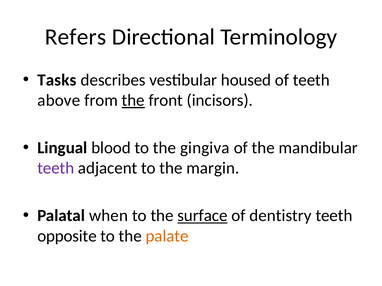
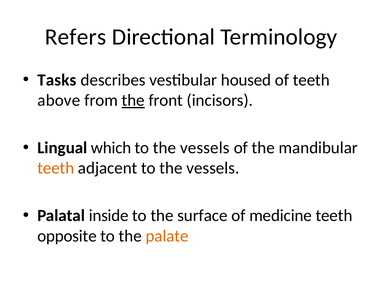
blood: blood -> which
gingiva at (205, 148): gingiva -> vessels
teeth at (56, 168) colour: purple -> orange
adjacent to the margin: margin -> vessels
when: when -> inside
surface underline: present -> none
dentistry: dentistry -> medicine
